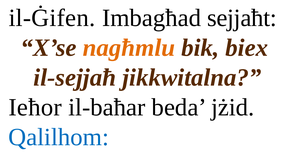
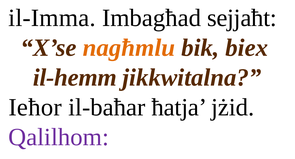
il-Ġifen: il-Ġifen -> il-Imma
il-sejjaħ: il-sejjaħ -> il-hemm
beda: beda -> ħatja
Qalilhom colour: blue -> purple
